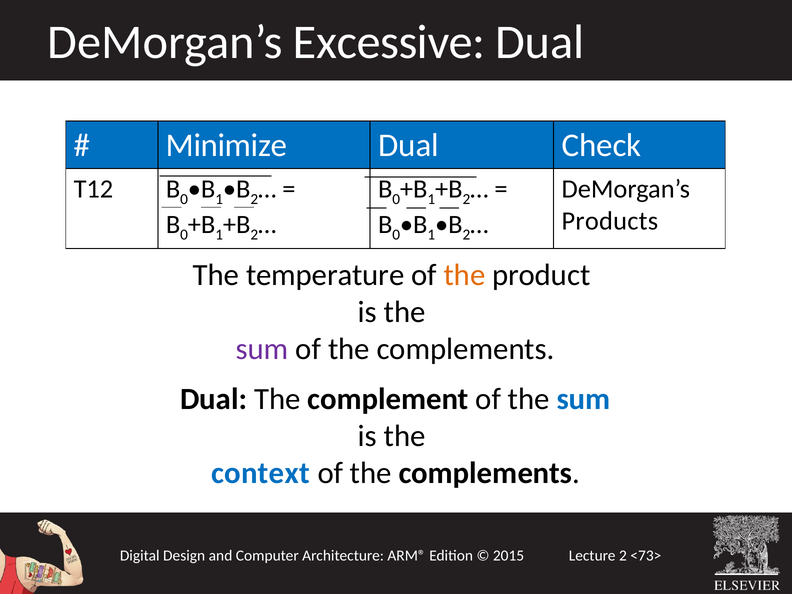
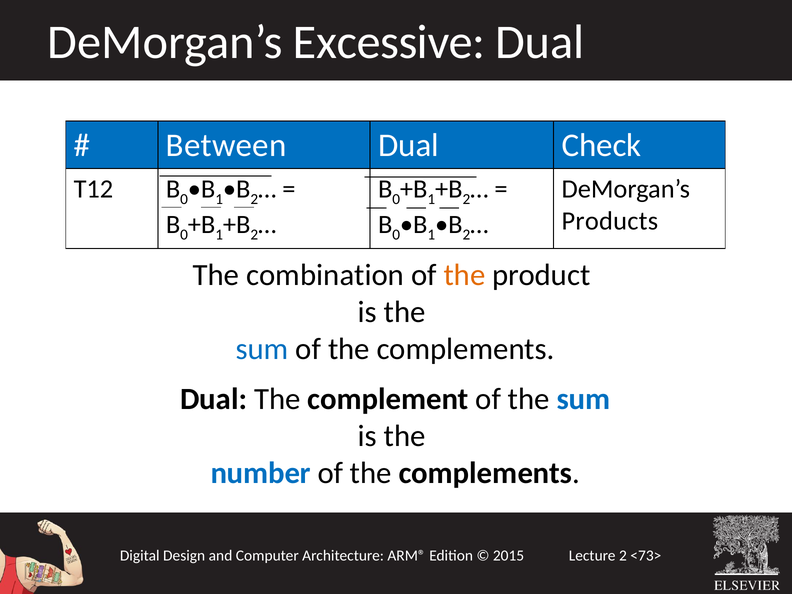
Minimize: Minimize -> Between
temperature: temperature -> combination
sum at (262, 349) colour: purple -> blue
context: context -> number
